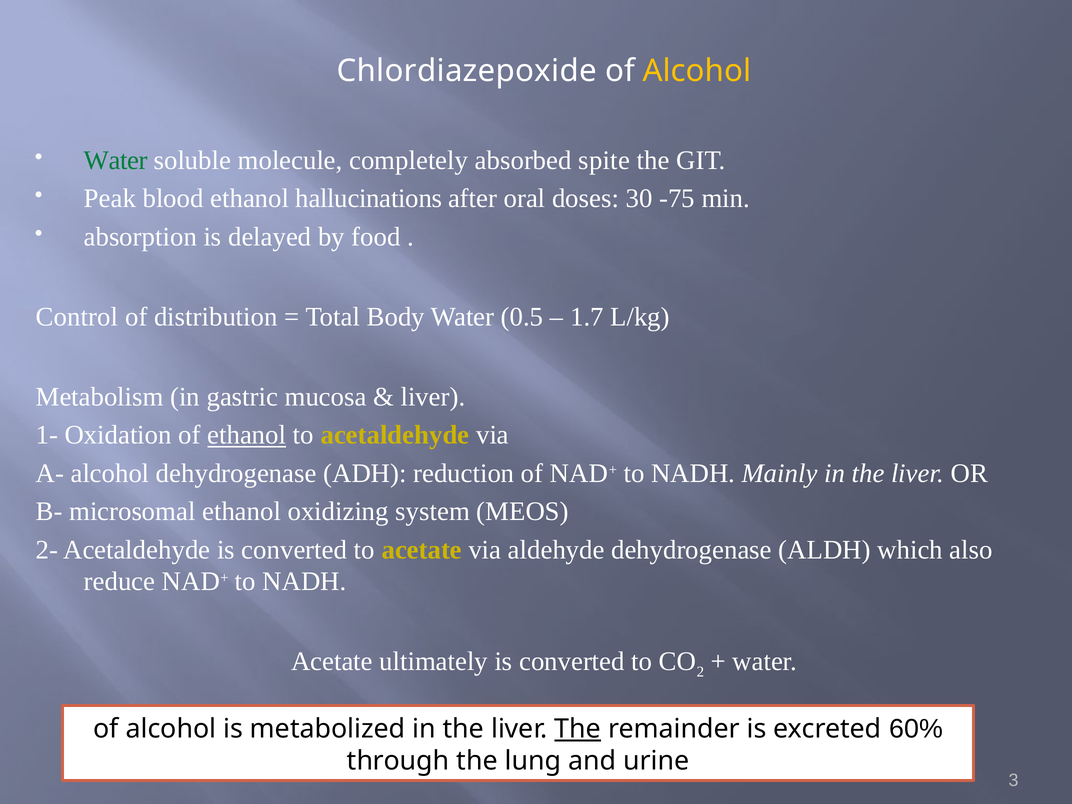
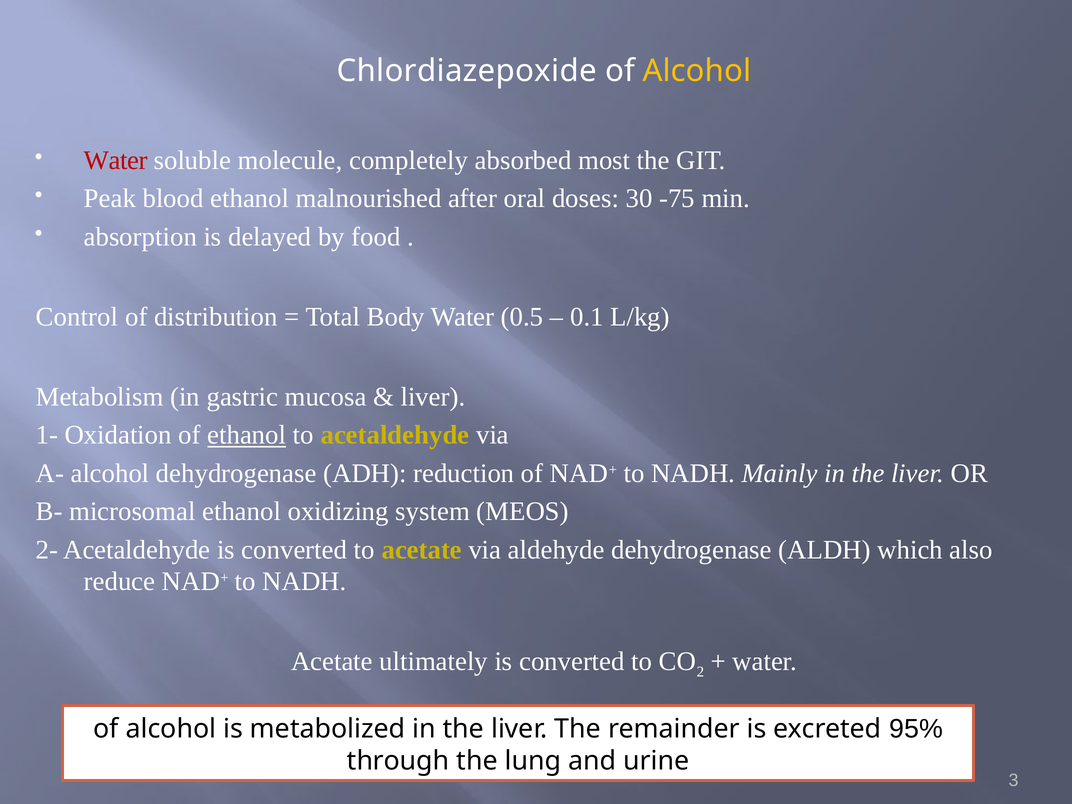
Water at (116, 160) colour: green -> red
spite: spite -> most
hallucinations: hallucinations -> malnourished
1.7: 1.7 -> 0.1
60%: 60% -> 95%
The at (578, 729) underline: present -> none
